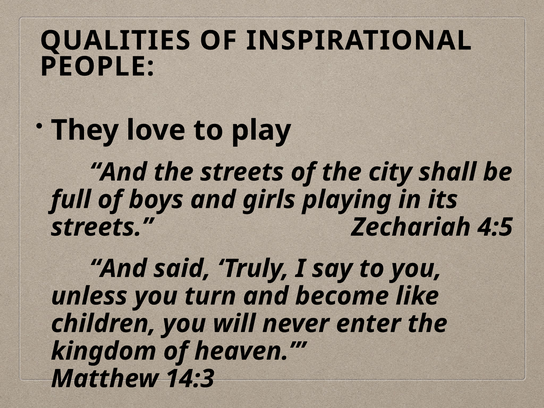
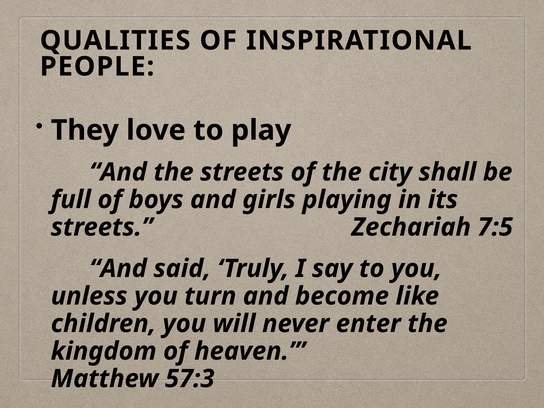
4:5: 4:5 -> 7:5
14:3: 14:3 -> 57:3
